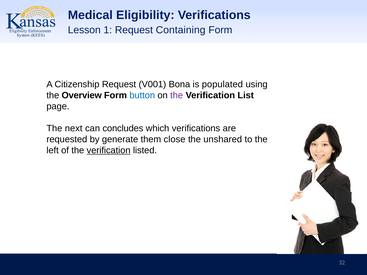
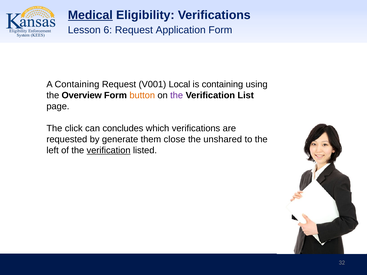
Medical underline: none -> present
1: 1 -> 6
Containing: Containing -> Application
A Citizenship: Citizenship -> Containing
Bona: Bona -> Local
is populated: populated -> containing
button colour: blue -> orange
next: next -> click
